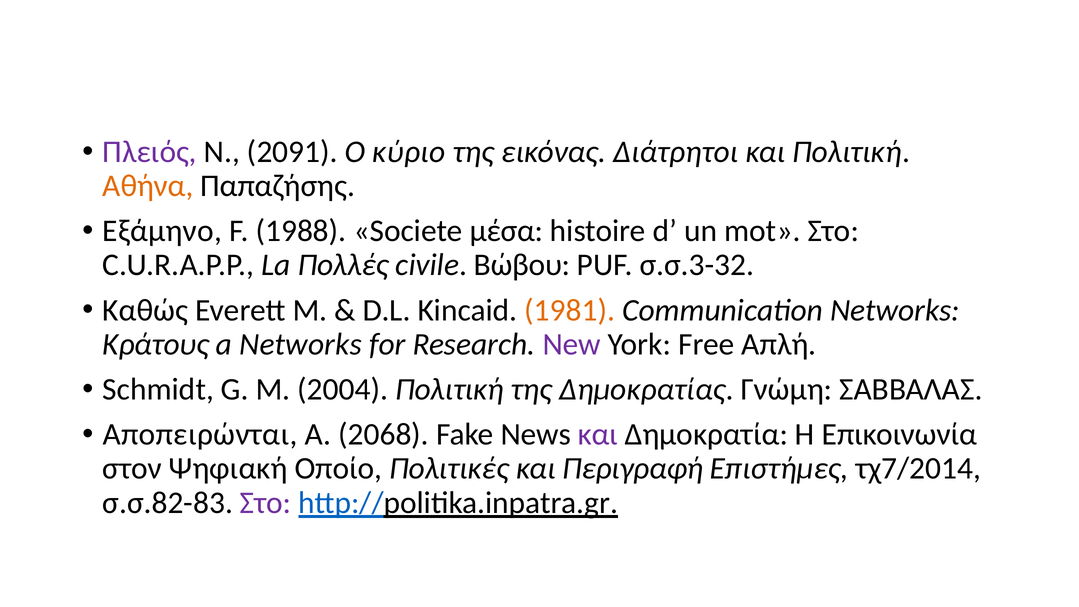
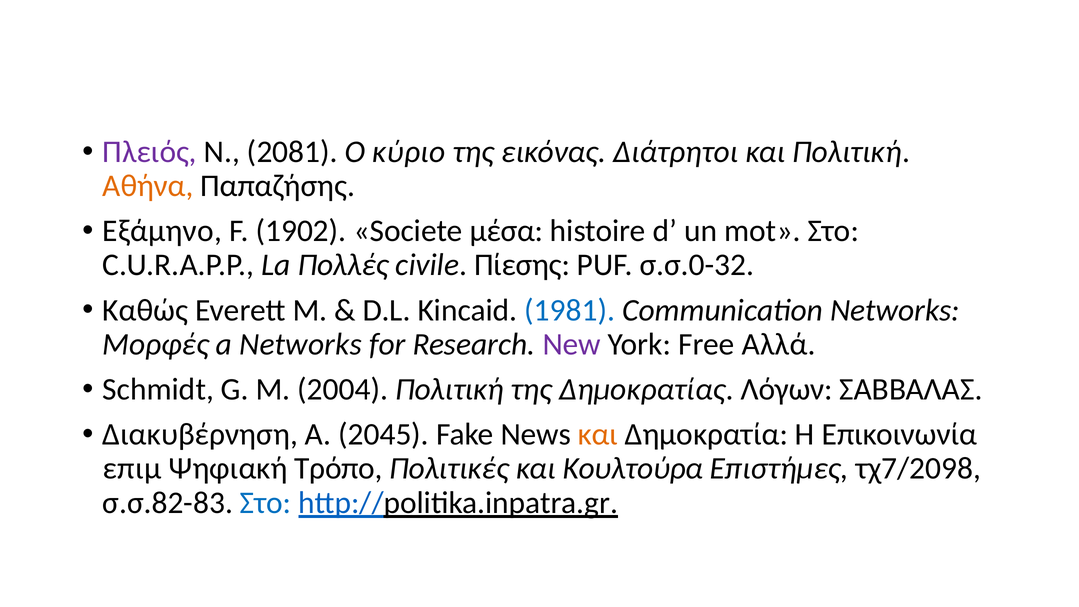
2091: 2091 -> 2081
1988: 1988 -> 1902
Βώβου: Βώβου -> Πίεσης
σ.σ.3-32: σ.σ.3-32 -> σ.σ.0-32
1981 colour: orange -> blue
Κράτους: Κράτους -> Μορφές
Απλή: Απλή -> Αλλά
Γνώμη: Γνώμη -> Λόγων
Αποπειρώνται: Αποπειρώνται -> Διακυβέρνηση
2068: 2068 -> 2045
και at (598, 434) colour: purple -> orange
στον: στον -> επιμ
Οποίο: Οποίο -> Τρόπο
Περιγραφή: Περιγραφή -> Κουλτούρα
τχ7/2014: τχ7/2014 -> τχ7/2098
Στο at (266, 503) colour: purple -> blue
